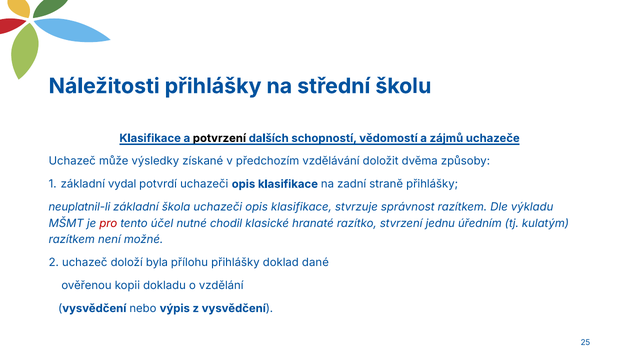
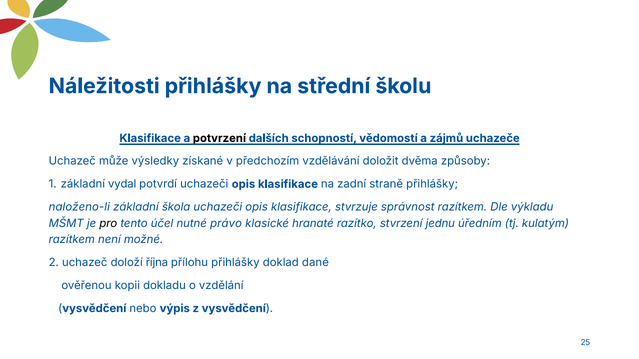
neuplatnil-li: neuplatnil-li -> naloženo-li
pro colour: red -> black
chodil: chodil -> právo
byla: byla -> října
